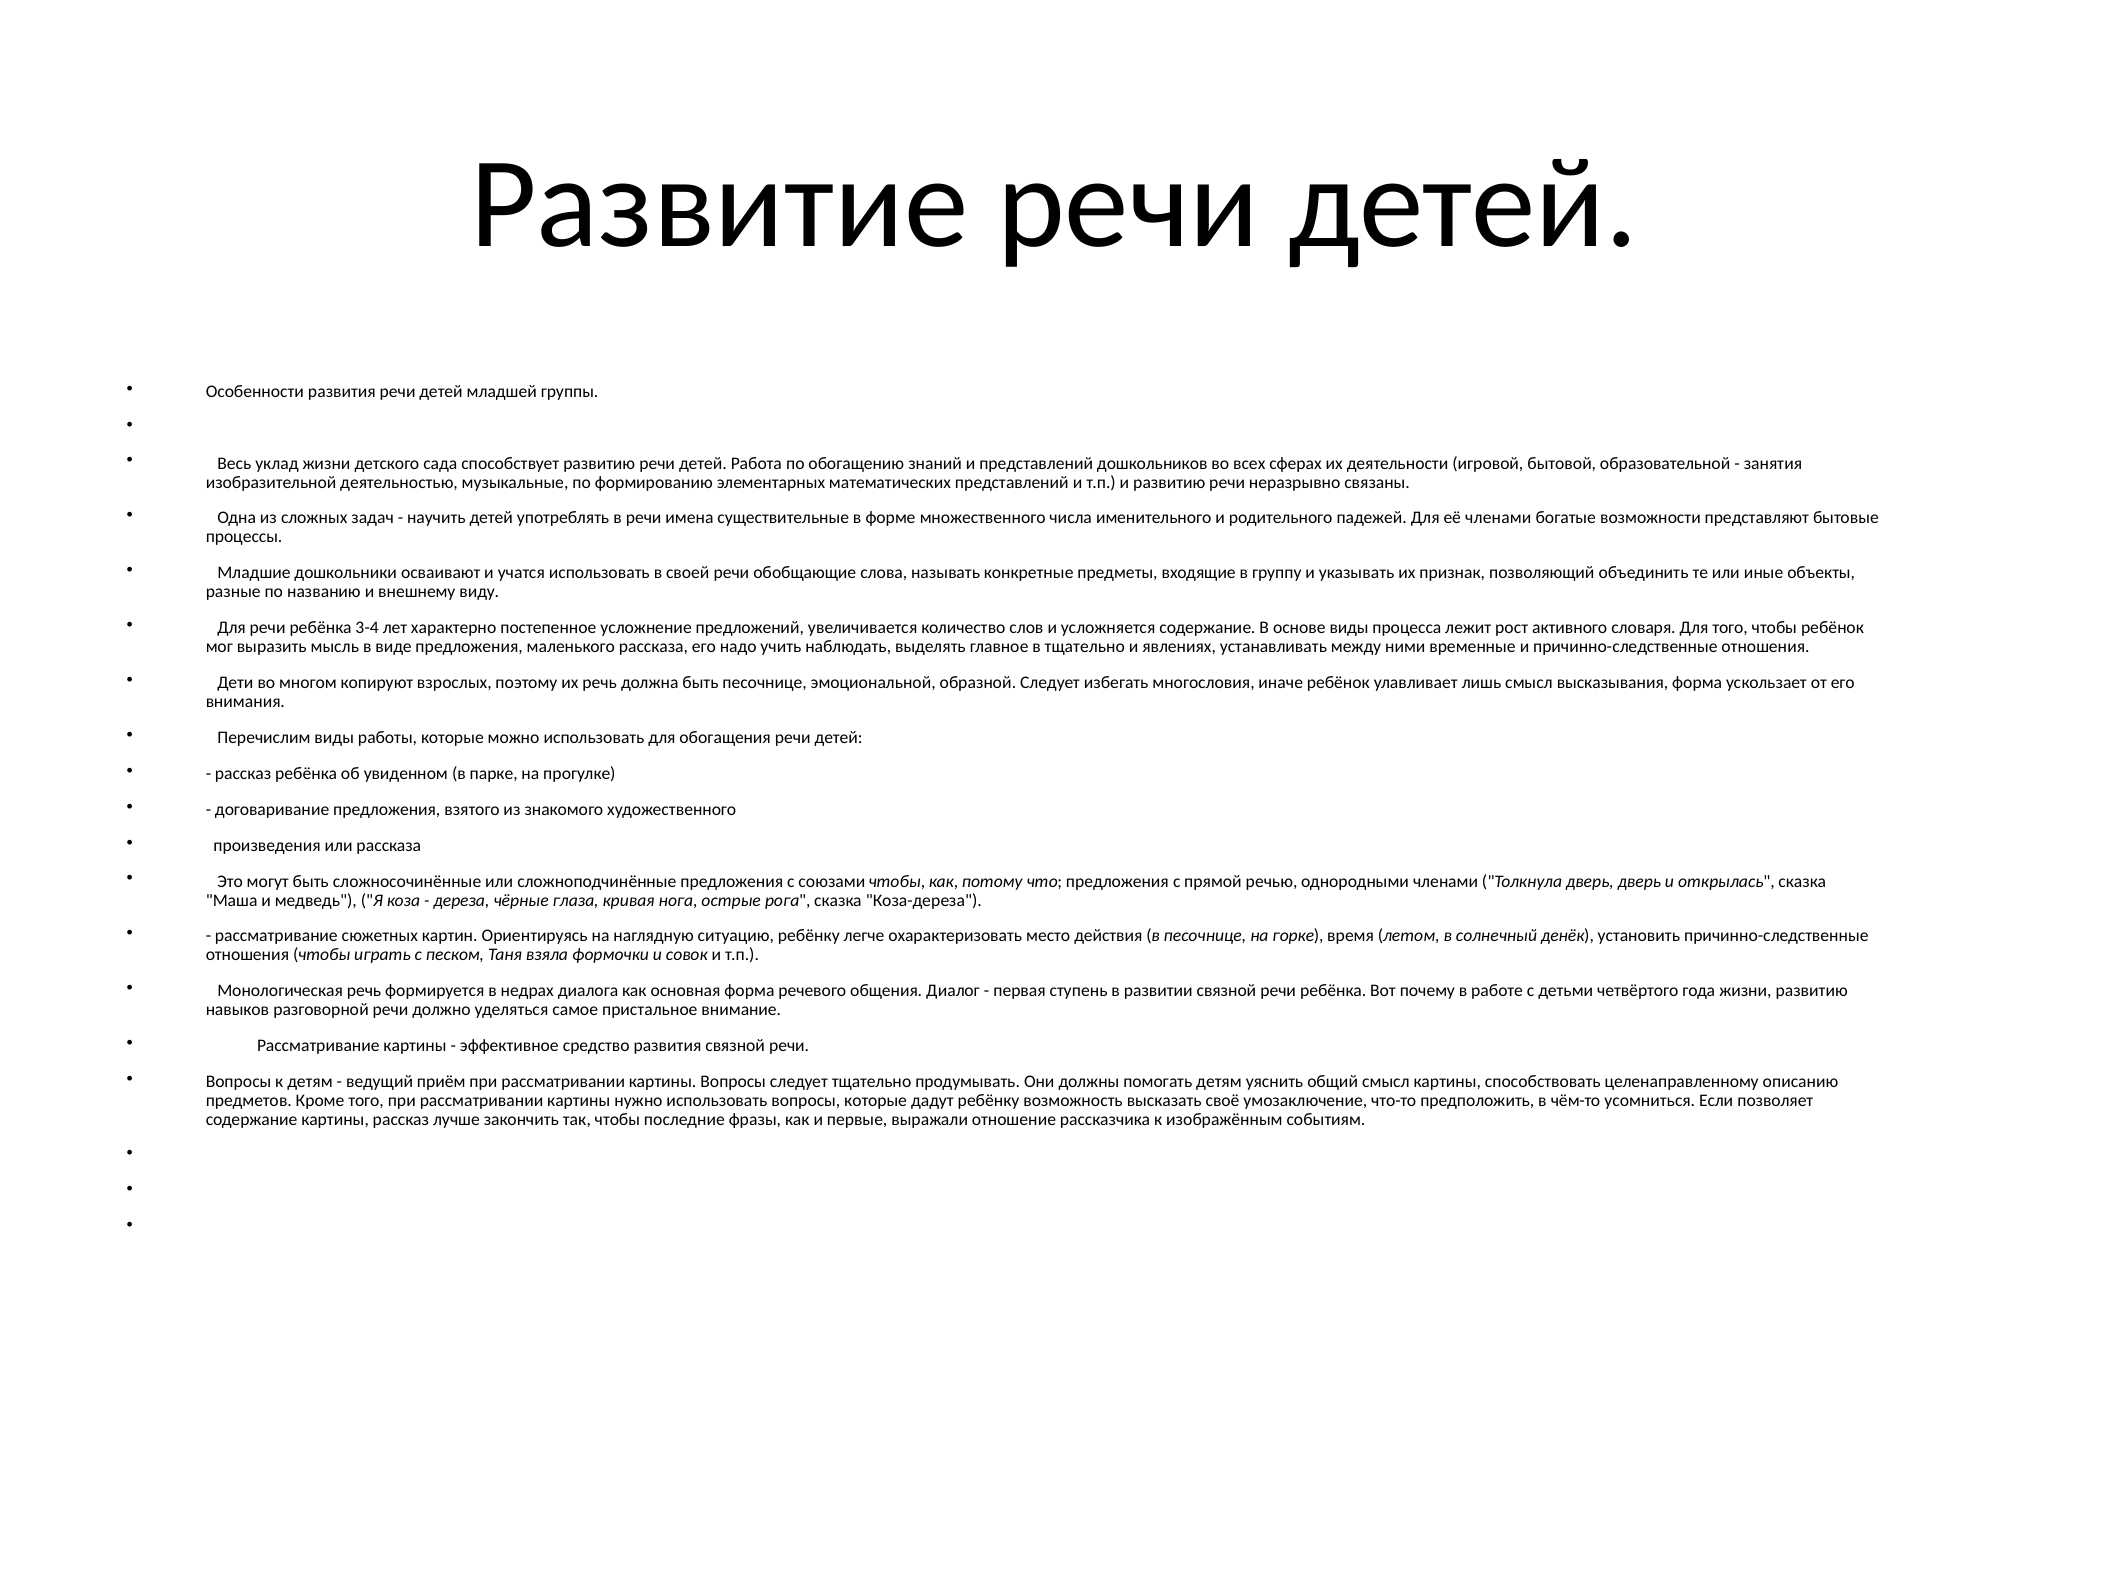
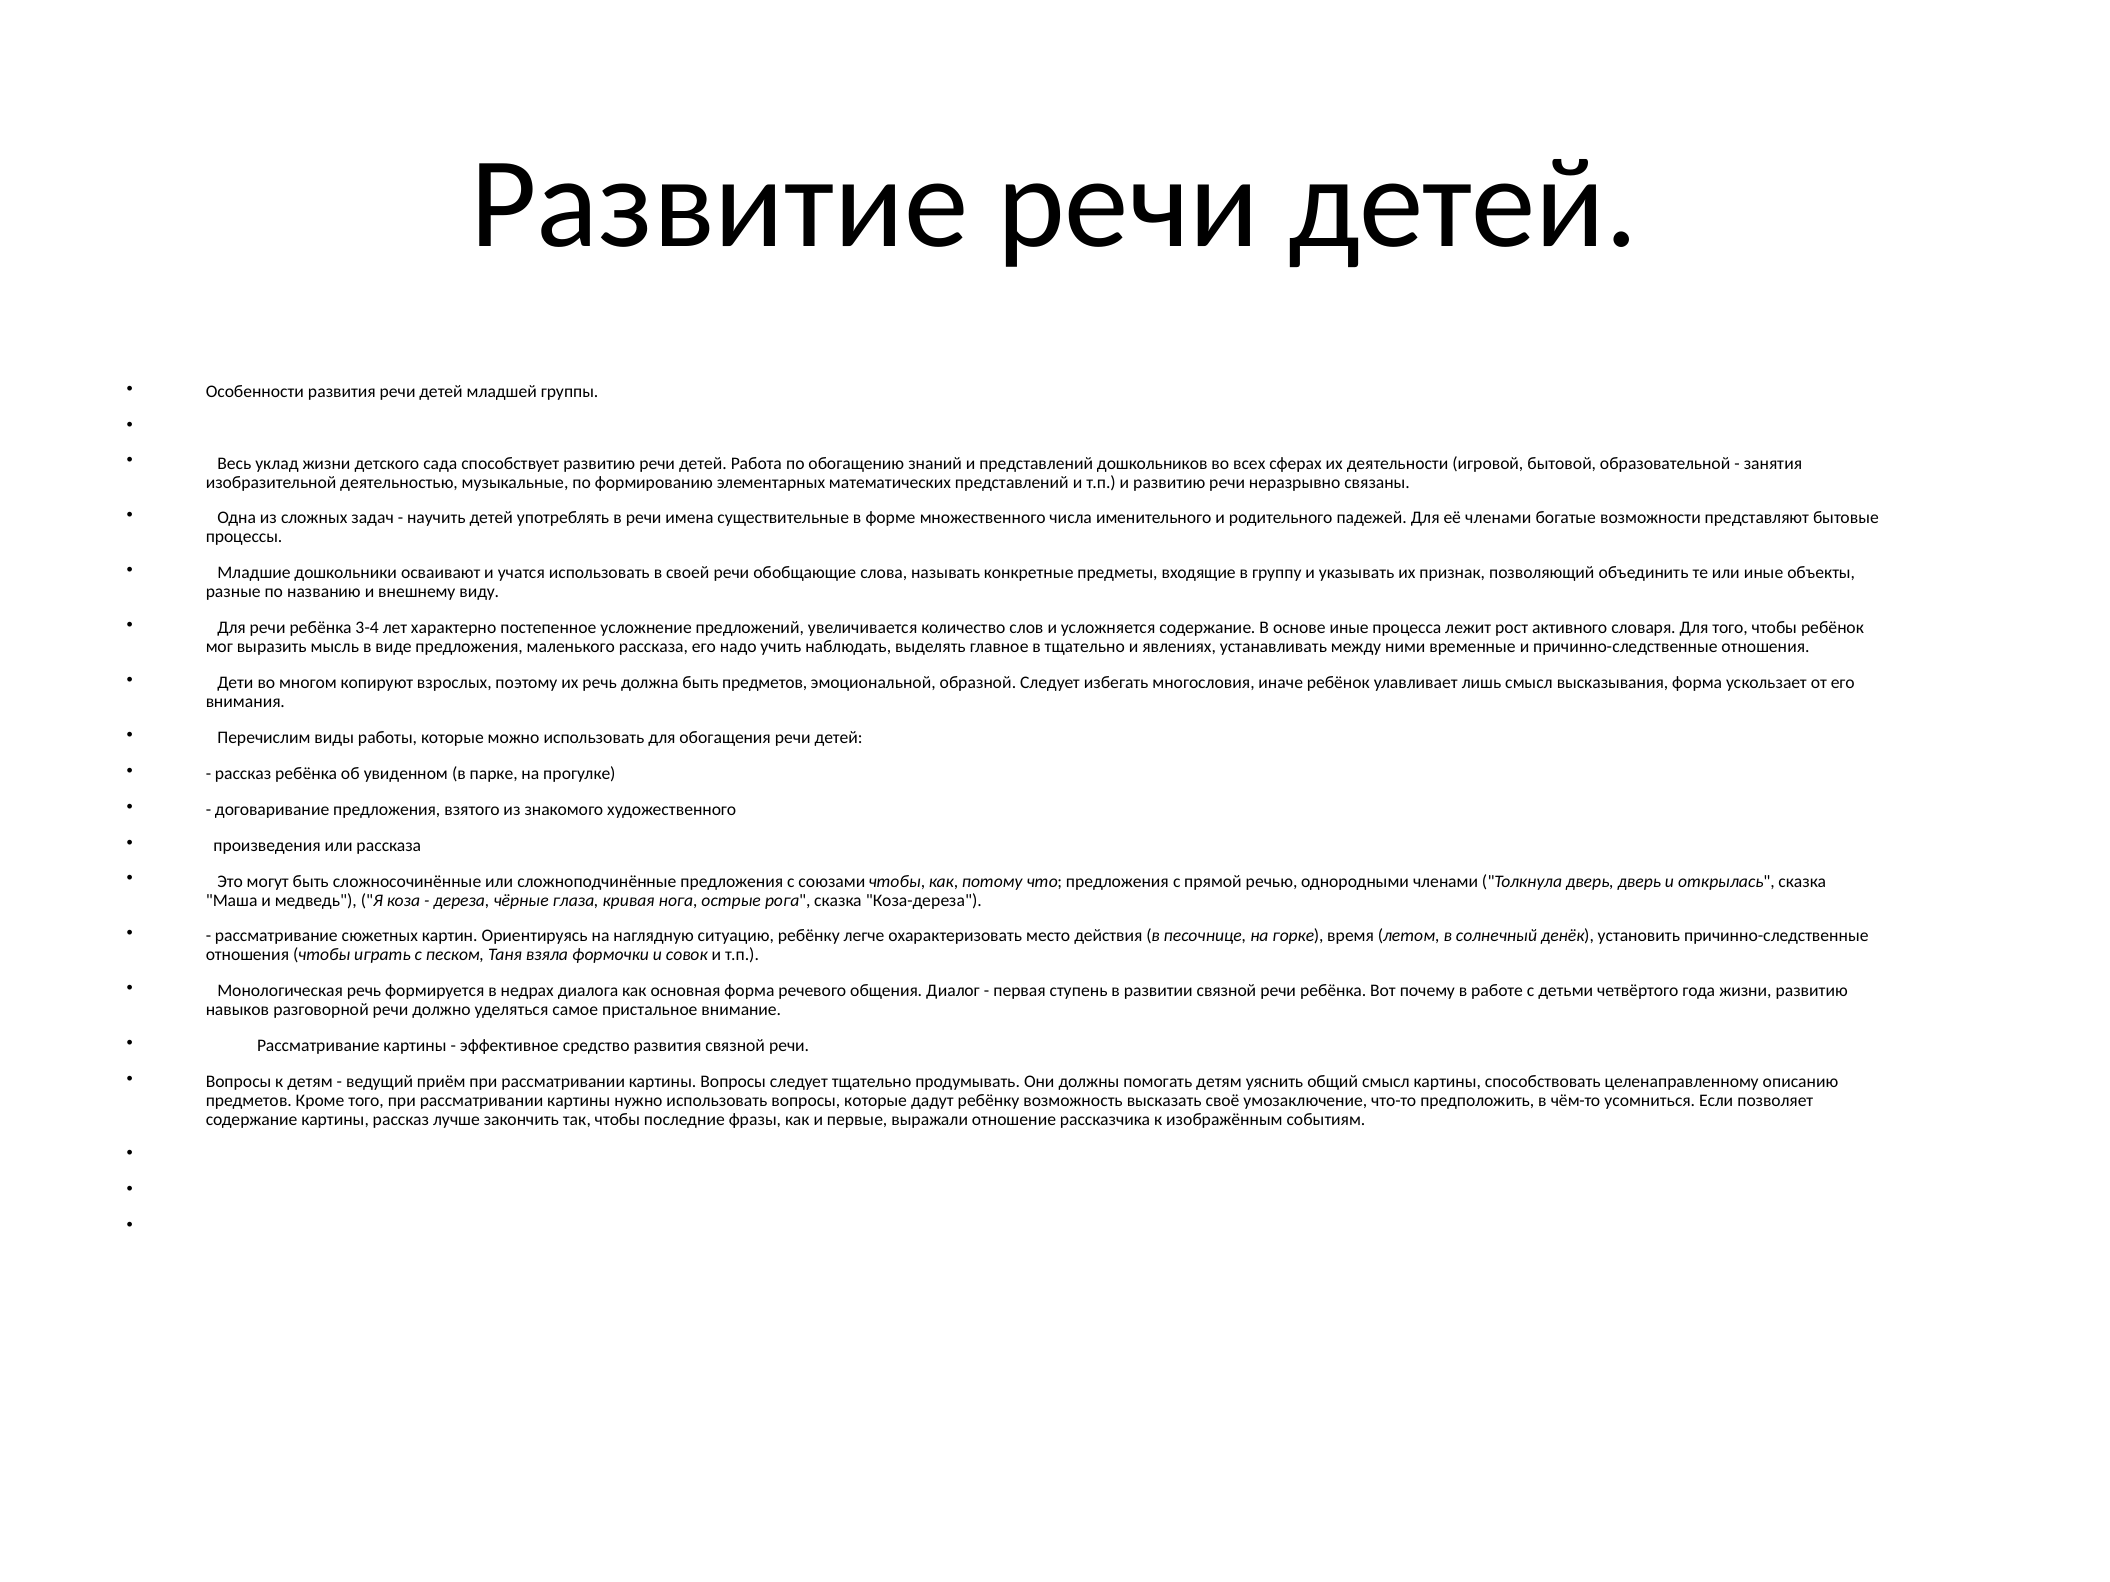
основе виды: виды -> иные
быть песочнице: песочнице -> предметов
